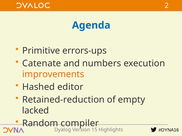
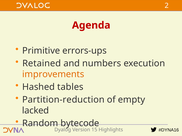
Agenda colour: blue -> red
Catenate: Catenate -> Retained
editor: editor -> tables
Retained-reduction: Retained-reduction -> Partition-reduction
compiler: compiler -> bytecode
